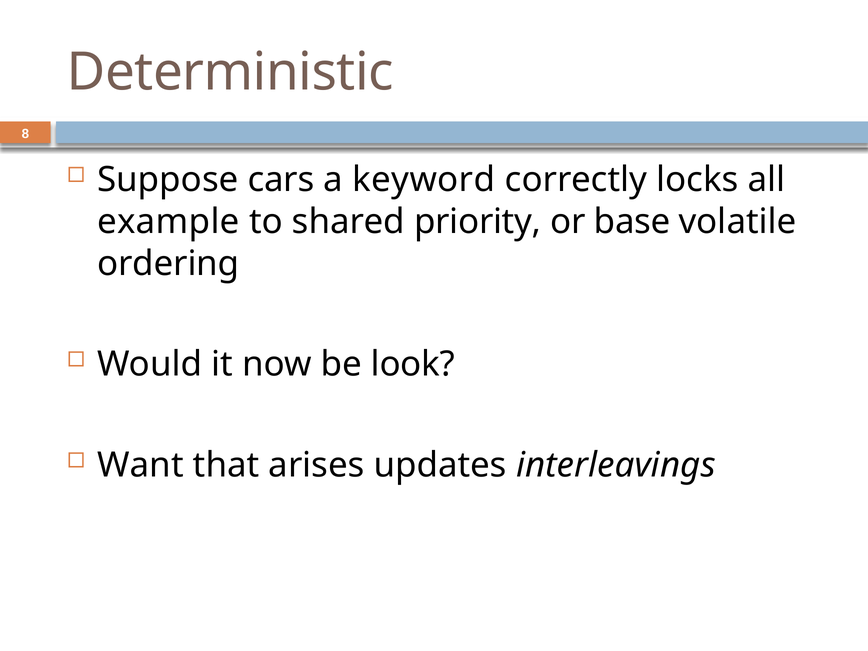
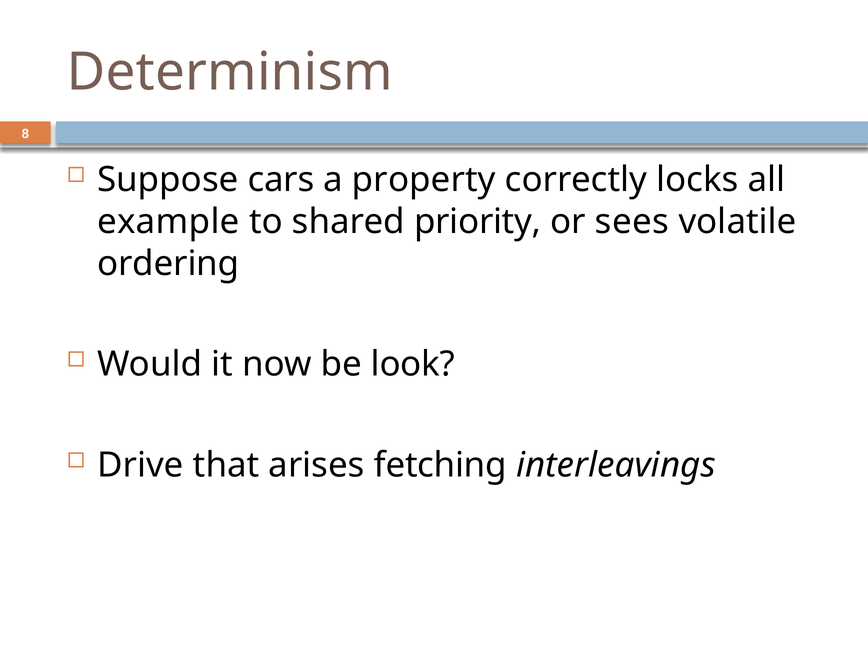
Deterministic: Deterministic -> Determinism
keyword: keyword -> property
base: base -> sees
Want: Want -> Drive
updates: updates -> fetching
